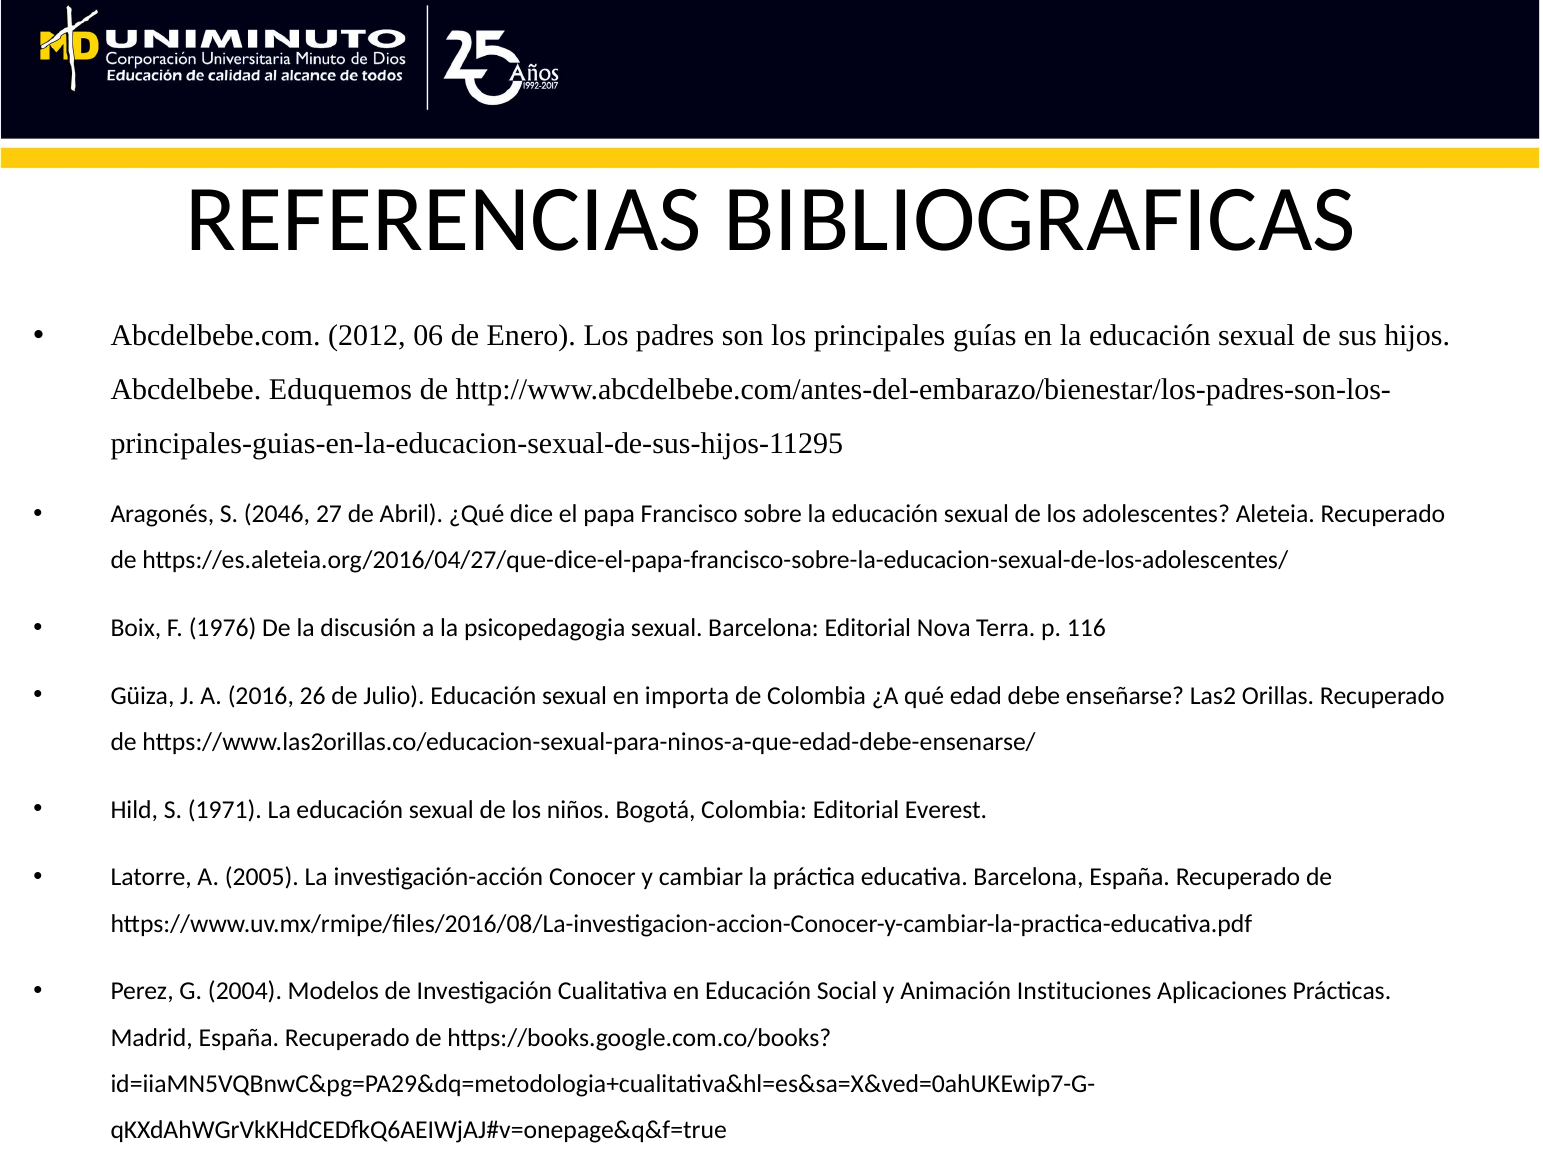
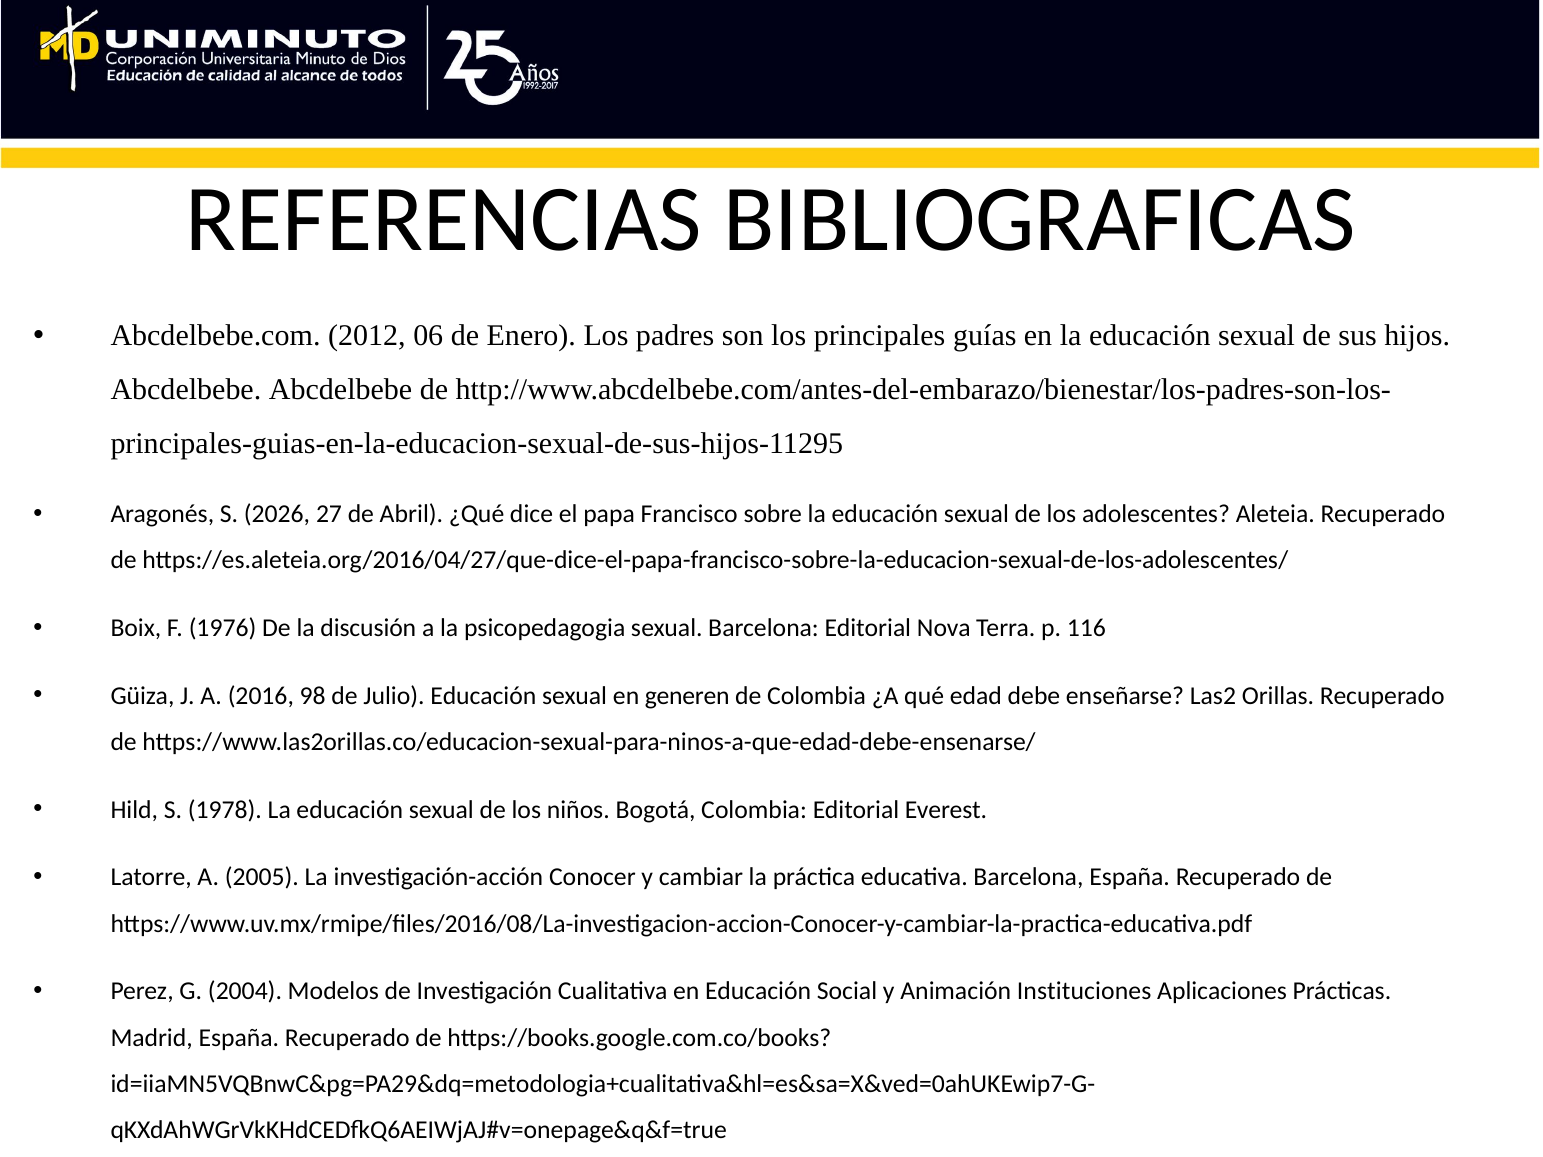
Abcdelbebe Eduquemos: Eduquemos -> Abcdelbebe
2046: 2046 -> 2026
26: 26 -> 98
importa: importa -> generen
1971: 1971 -> 1978
